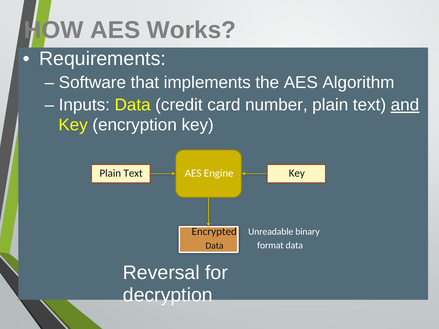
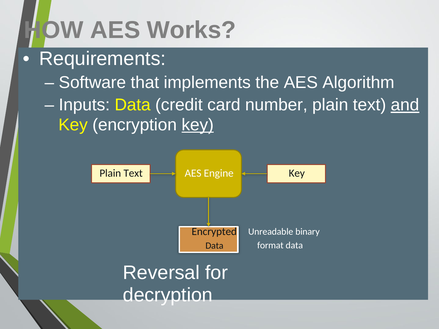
key at (198, 125) underline: none -> present
